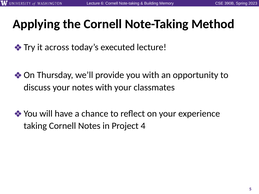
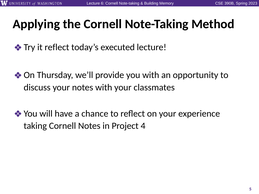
it across: across -> reflect
